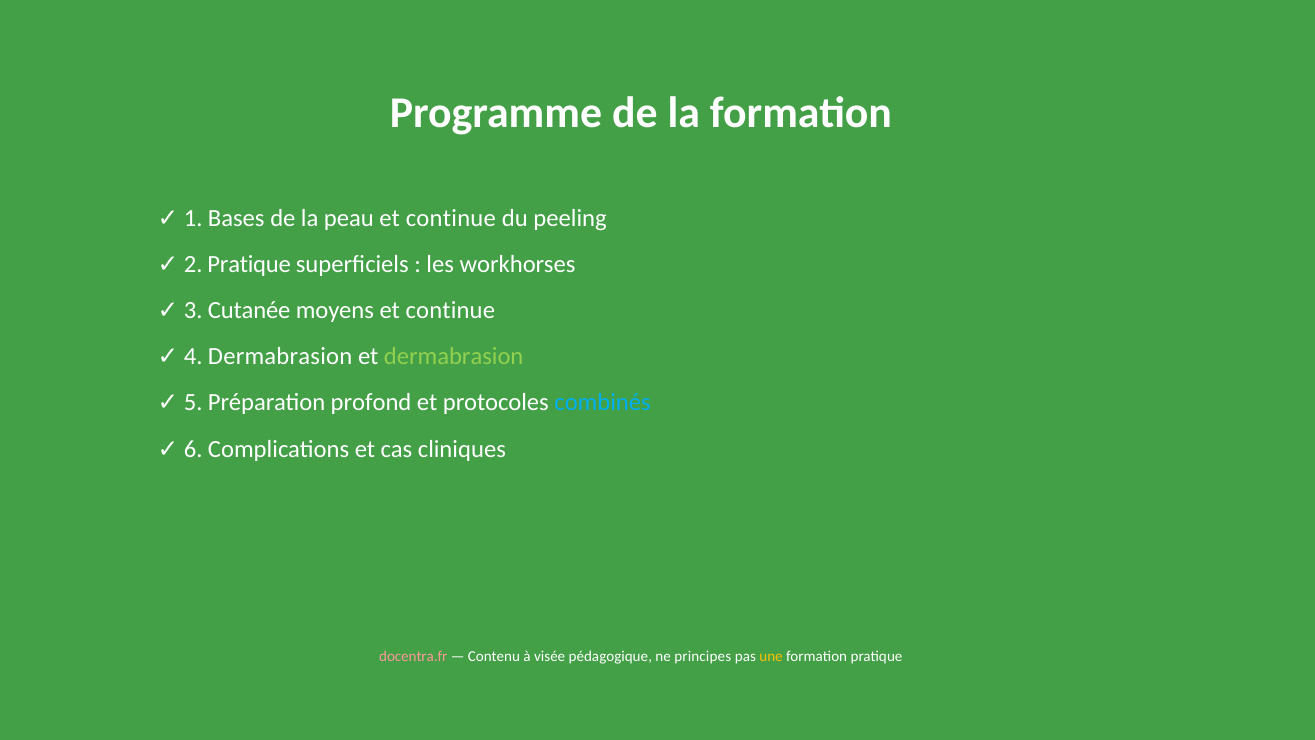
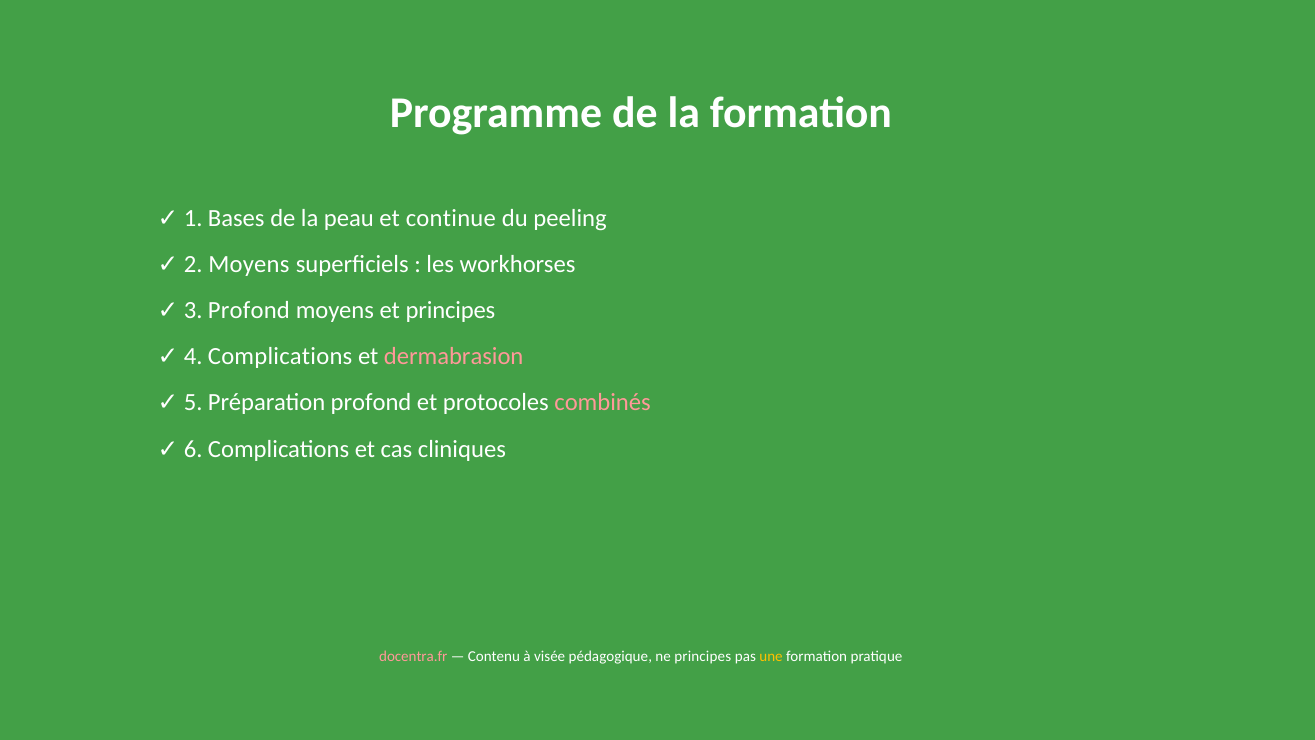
Pratique at (249, 265): Pratique -> Moyens
Cutanée at (249, 311): Cutanée -> Profond
moyens et continue: continue -> principes
Dermabrasion at (280, 357): Dermabrasion -> Complications
dermabrasion at (454, 357) colour: light green -> pink
combinés colour: light blue -> pink
